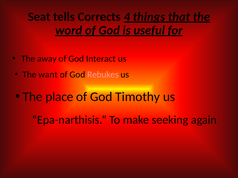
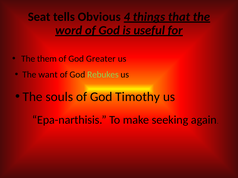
Corrects: Corrects -> Obvious
away: away -> them
Interact: Interact -> Greater
Rebukes colour: pink -> light green
place: place -> souls
